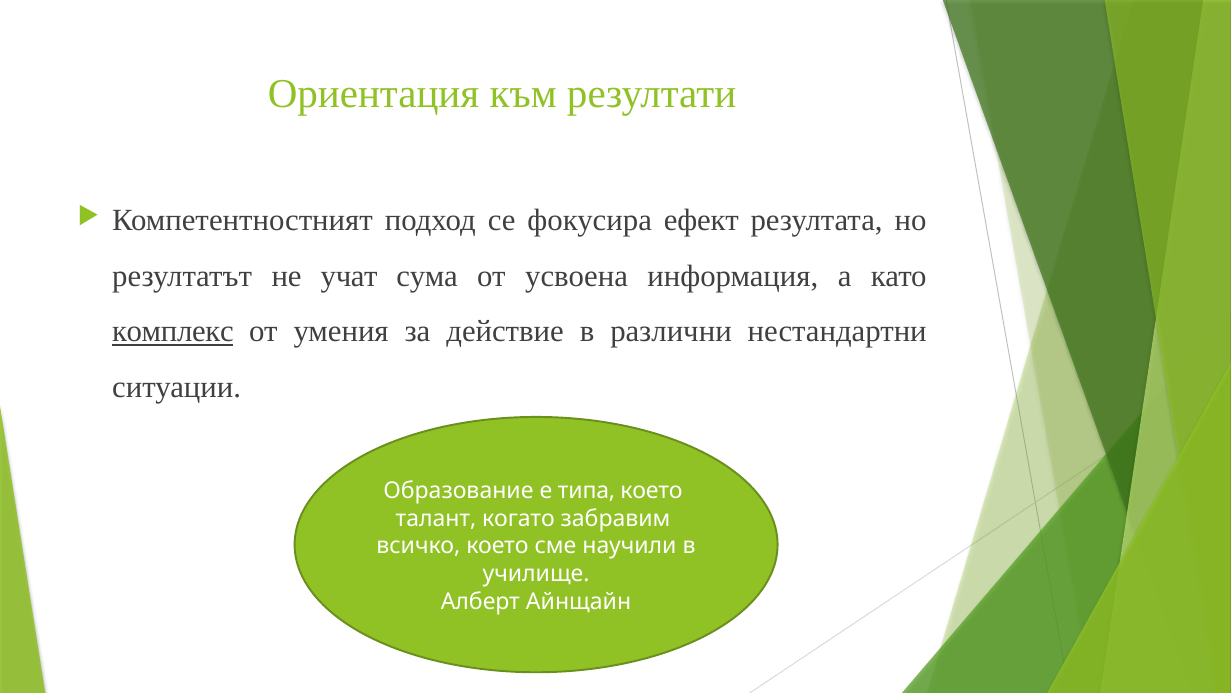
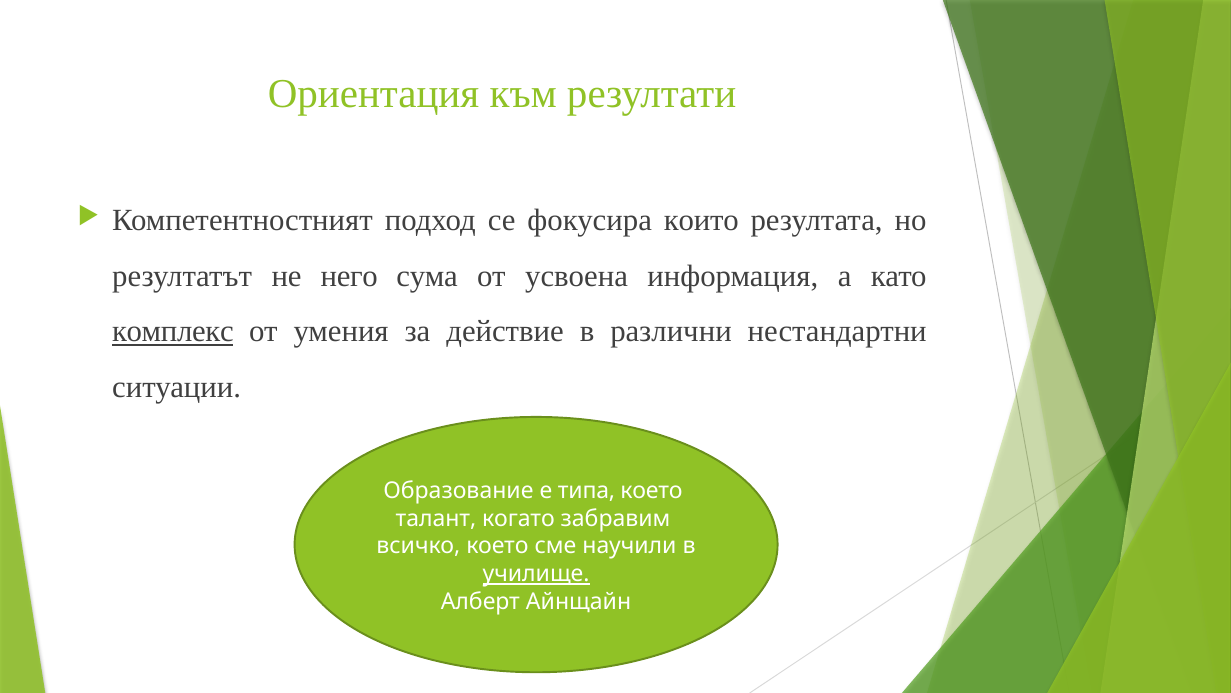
ефект: ефект -> които
учат: учат -> него
училище underline: none -> present
